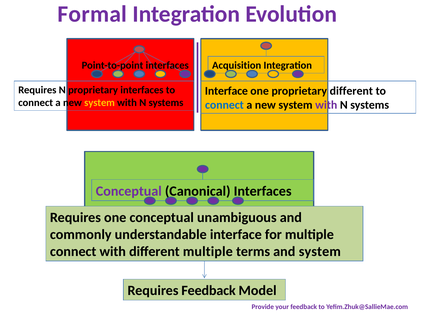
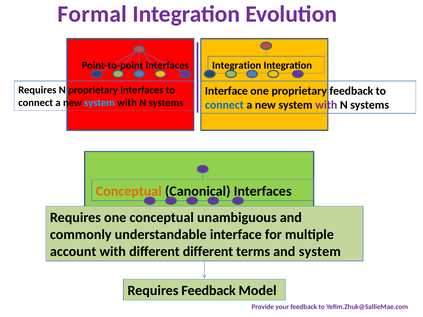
Acquisition at (237, 66): Acquisition -> Integration
proprietary different: different -> feedback
system at (100, 103) colour: yellow -> light blue
Conceptual at (129, 191) colour: purple -> orange
connect at (73, 252): connect -> account
different multiple: multiple -> different
